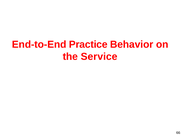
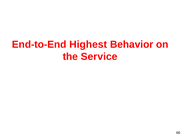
Practice: Practice -> Highest
